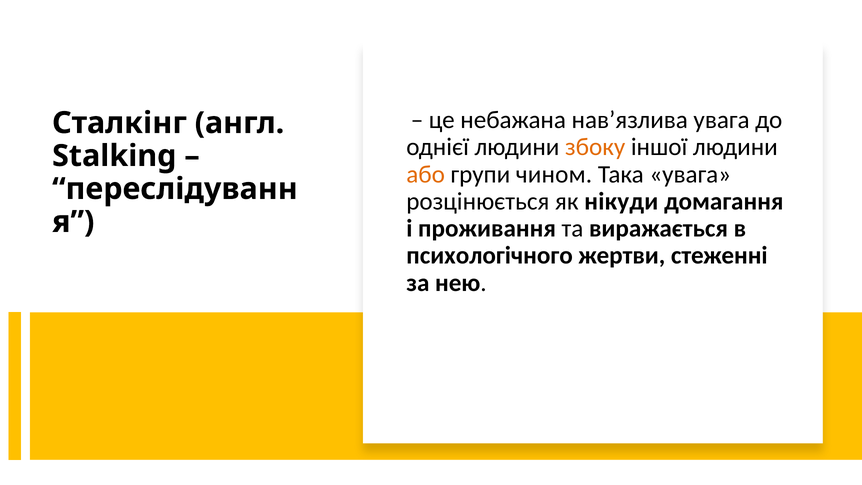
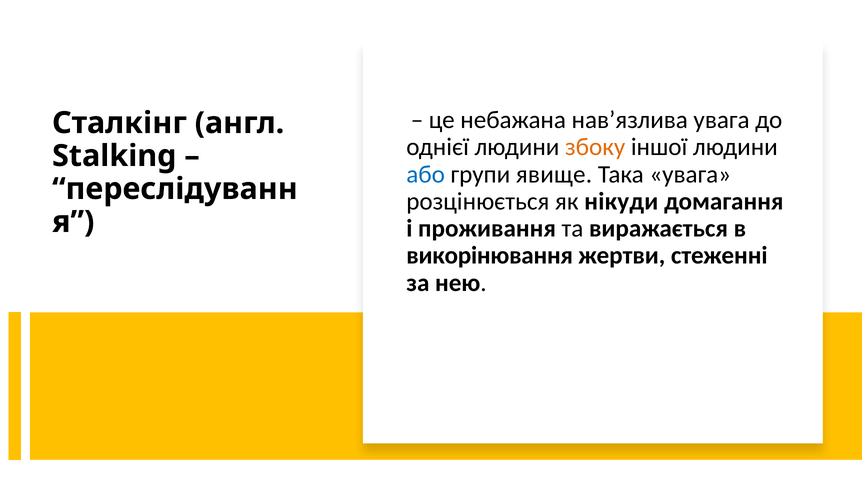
або colour: orange -> blue
чином: чином -> явище
психологічного: психологічного -> викорінювання
